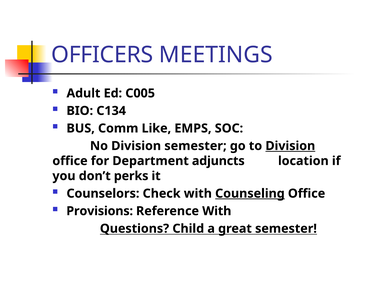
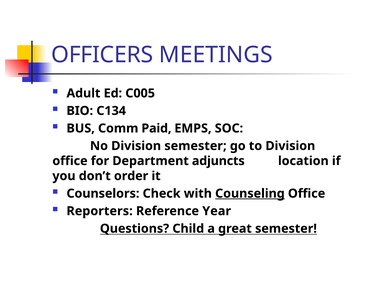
Like: Like -> Paid
Division at (290, 146) underline: present -> none
perks: perks -> order
Provisions: Provisions -> Reporters
Reference With: With -> Year
